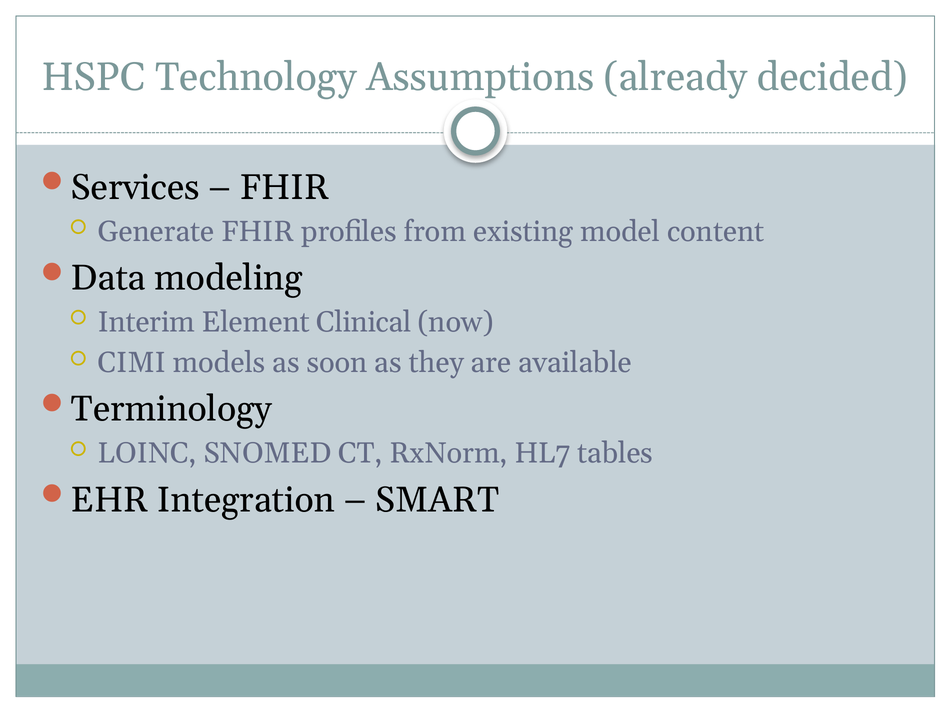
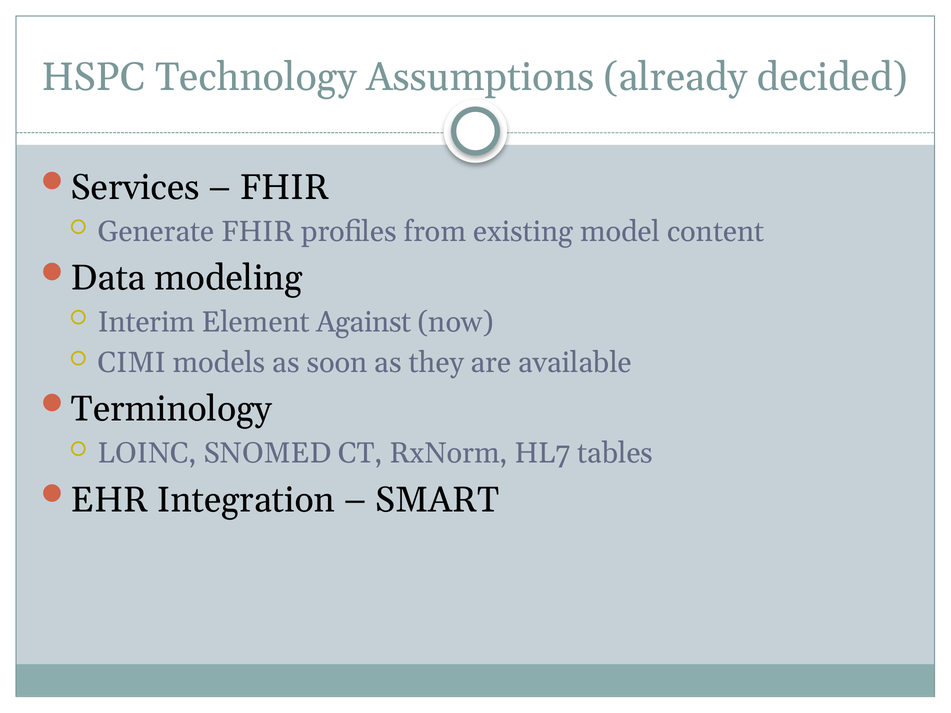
Clinical: Clinical -> Against
